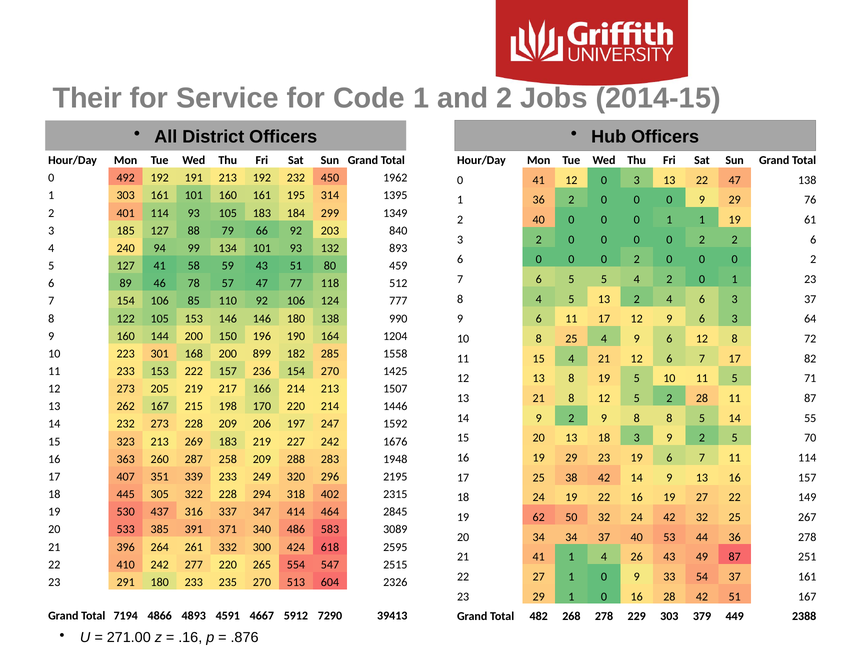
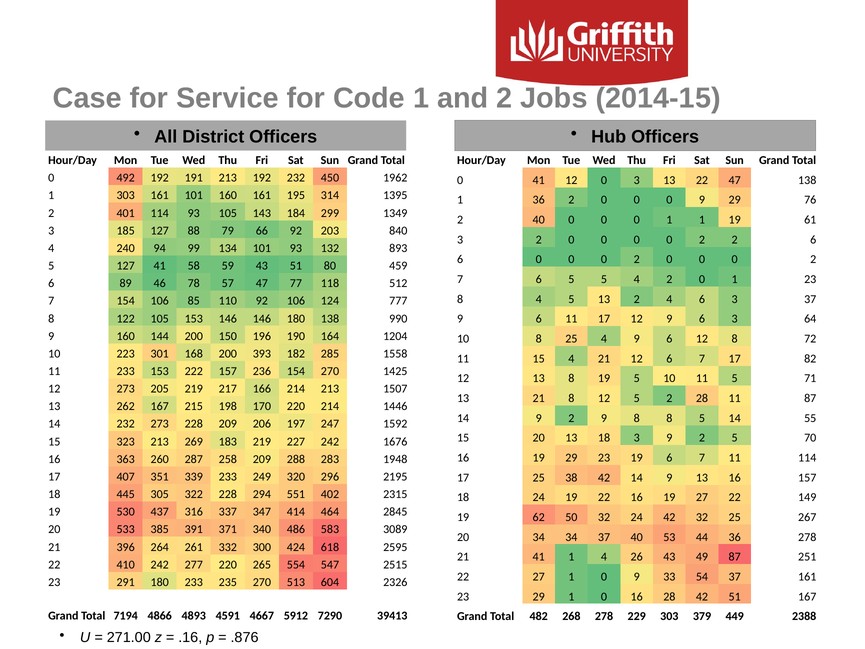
Their: Their -> Case
105 183: 183 -> 143
899: 899 -> 393
318: 318 -> 551
